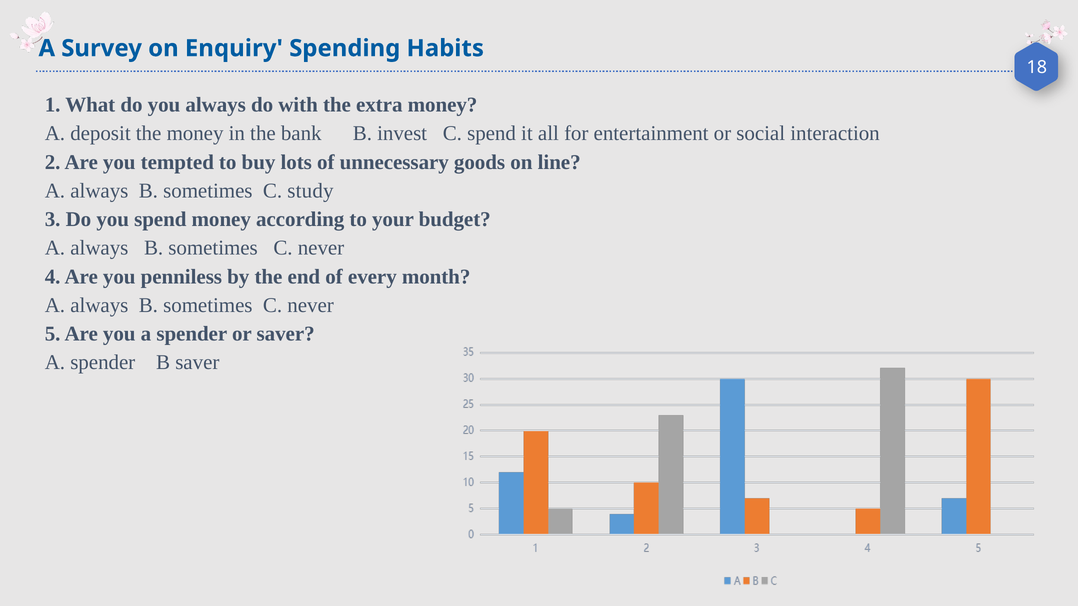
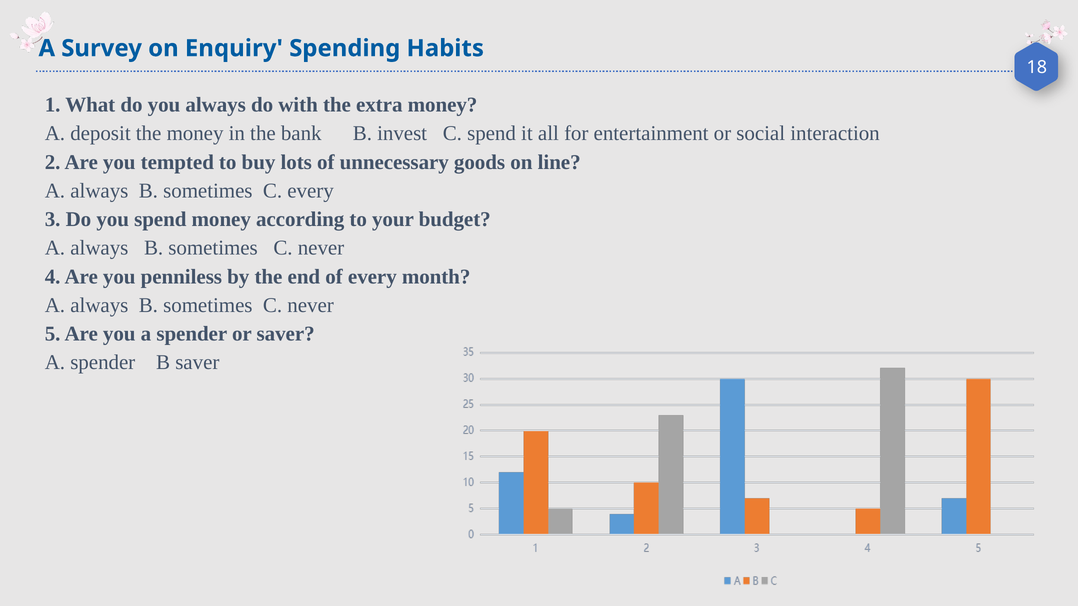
C study: study -> every
